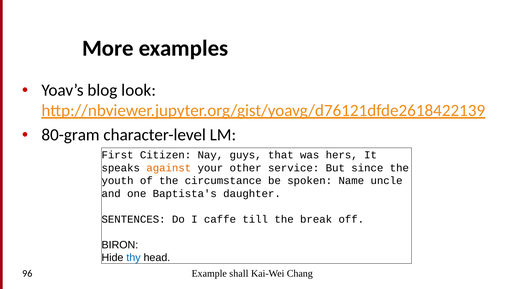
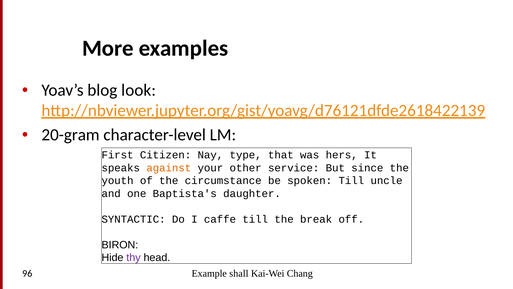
80-gram: 80-gram -> 20-gram
guys: guys -> type
spoken Name: Name -> Till
SENTENCES: SENTENCES -> SYNTACTIC
thy colour: blue -> purple
